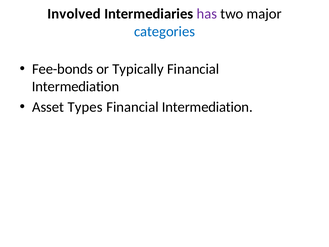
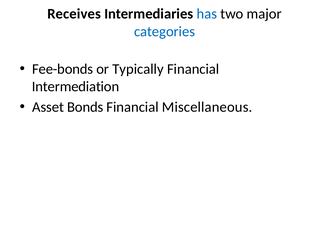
Involved: Involved -> Receives
has colour: purple -> blue
Types: Types -> Bonds
Intermediation at (207, 107): Intermediation -> Miscellaneous
